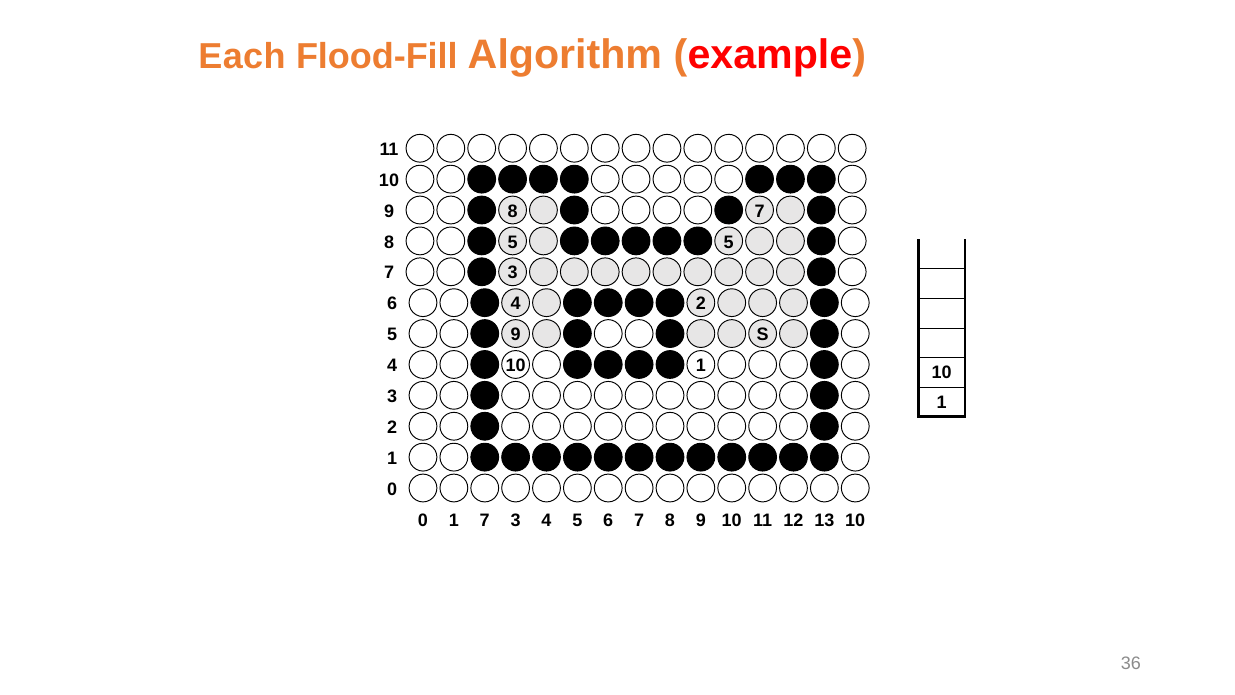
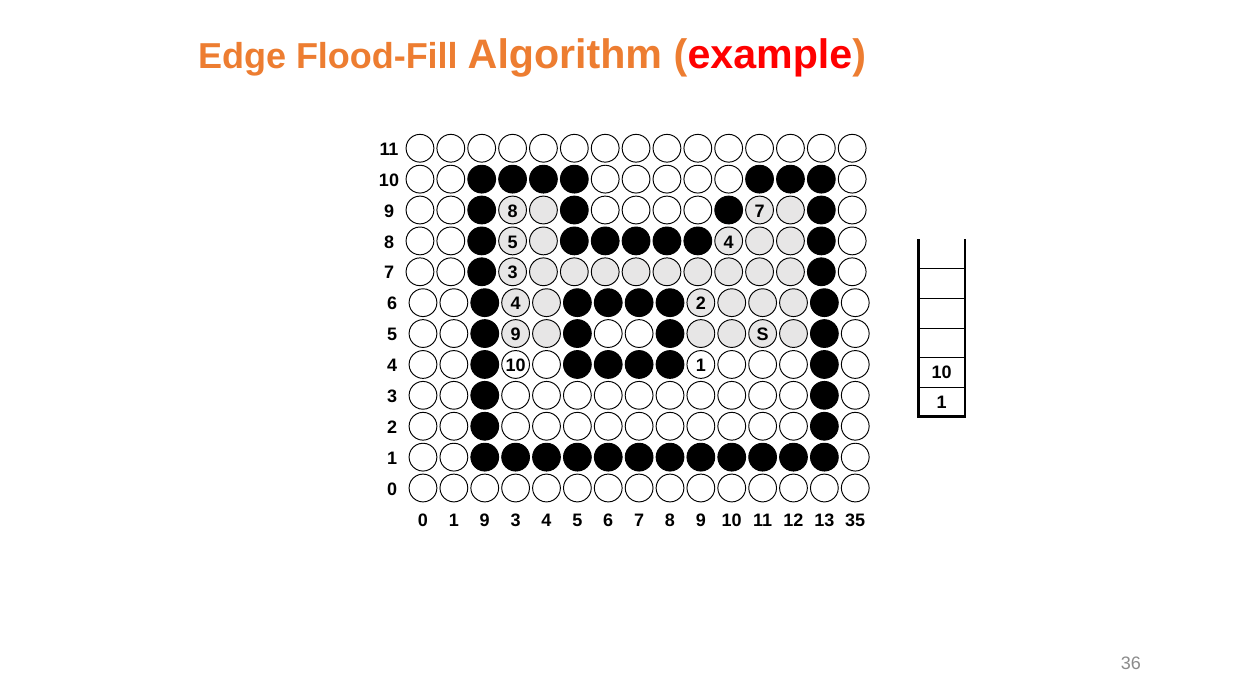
Each: Each -> Edge
5 5: 5 -> 4
1 7: 7 -> 9
13 10: 10 -> 35
